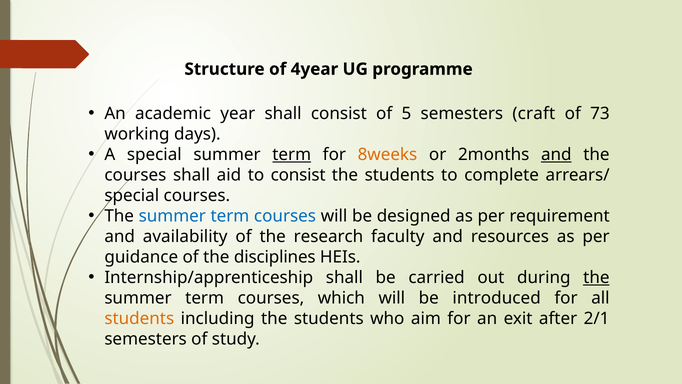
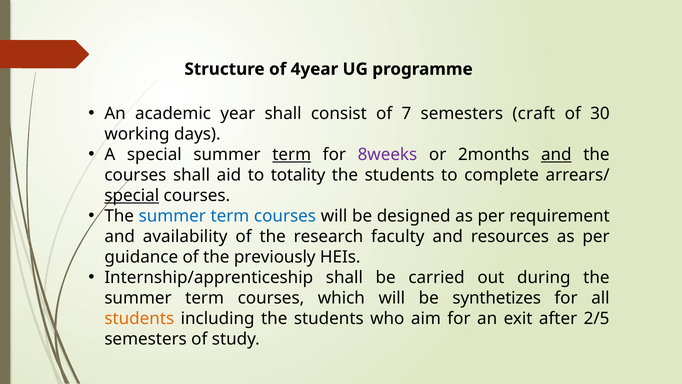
5: 5 -> 7
73: 73 -> 30
8weeks colour: orange -> purple
to consist: consist -> totality
special at (132, 195) underline: none -> present
disciplines: disciplines -> previously
the at (596, 277) underline: present -> none
introduced: introduced -> synthetizes
2/1: 2/1 -> 2/5
